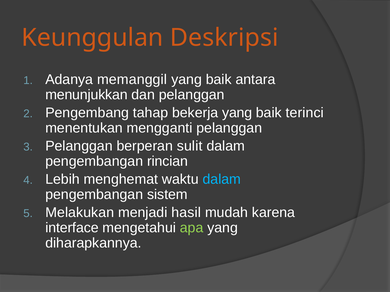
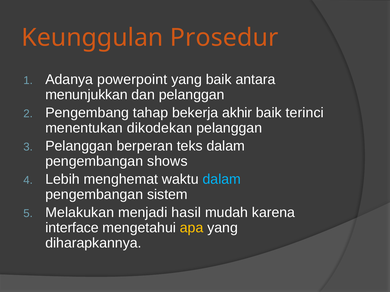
Deskripsi: Deskripsi -> Prosedur
memanggil: memanggil -> powerpoint
bekerja yang: yang -> akhir
mengganti: mengganti -> dikodekan
sulit: sulit -> teks
rincian: rincian -> shows
apa colour: light green -> yellow
